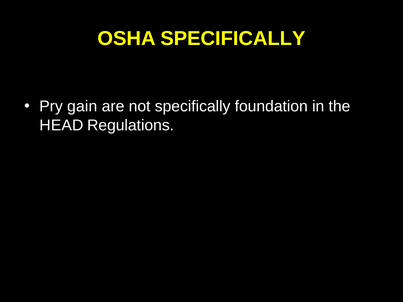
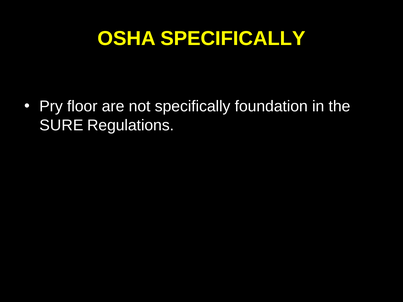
gain: gain -> floor
HEAD: HEAD -> SURE
